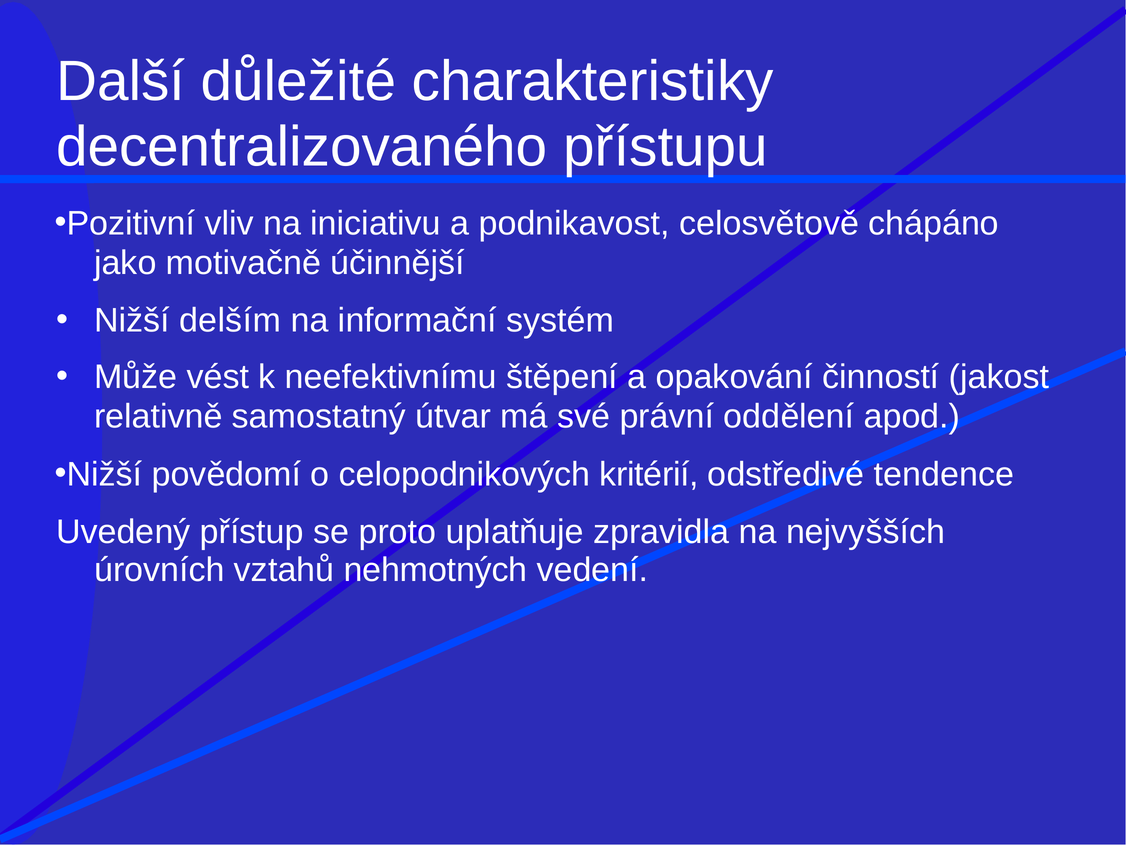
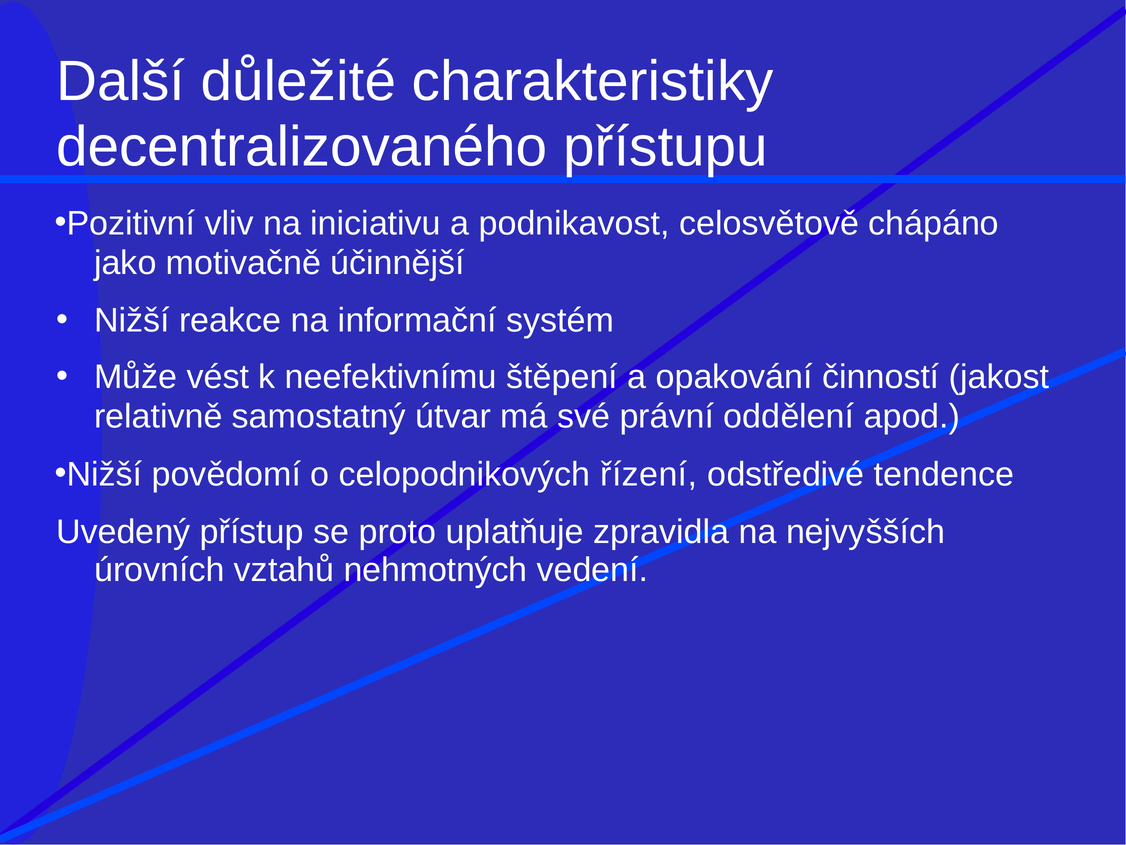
delším: delším -> reakce
kritérií: kritérií -> řízení
